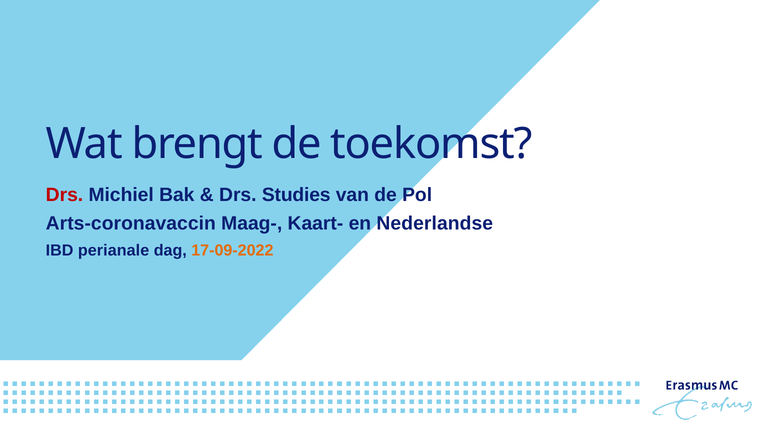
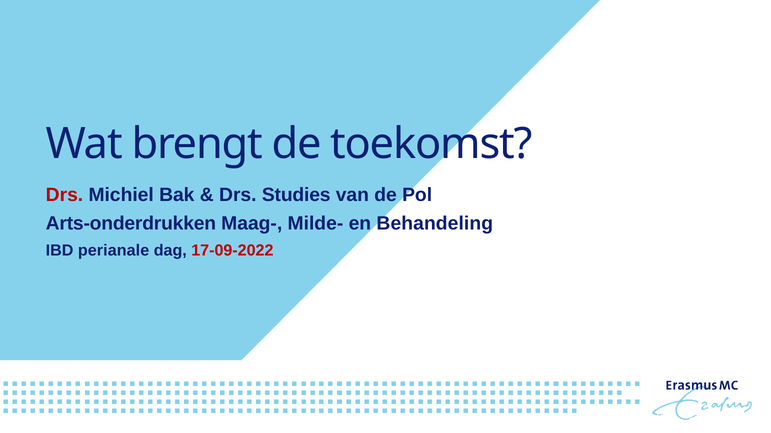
Arts-coronavaccin: Arts-coronavaccin -> Arts-onderdrukken
Kaart-: Kaart- -> Milde-
Nederlandse: Nederlandse -> Behandeling
17-09-2022 colour: orange -> red
